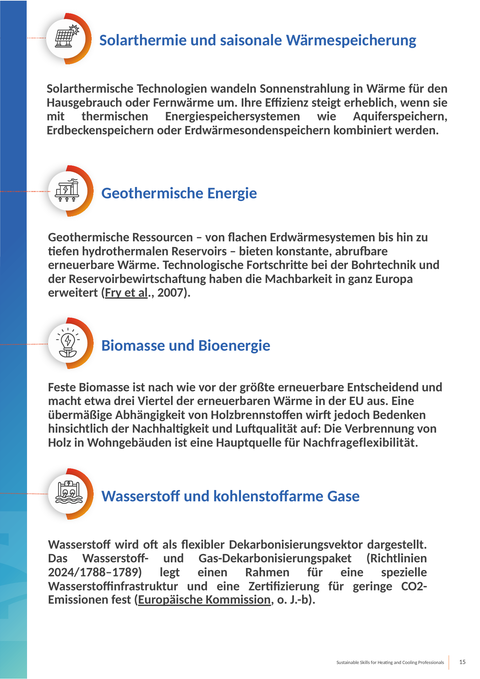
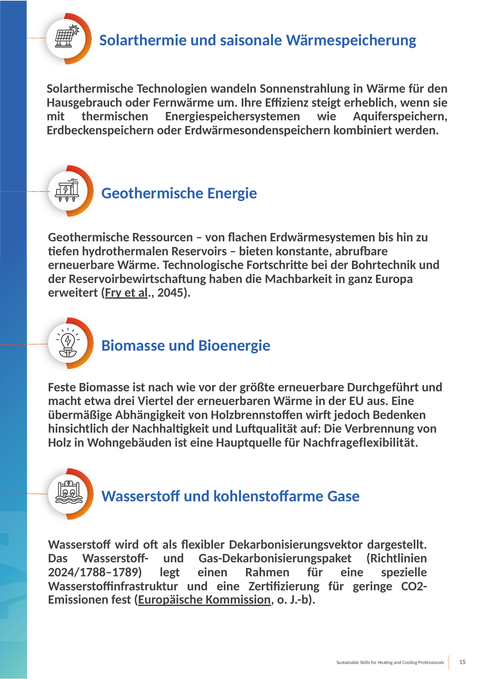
2007: 2007 -> 2045
Entscheidend: Entscheidend -> Durchgeführt
